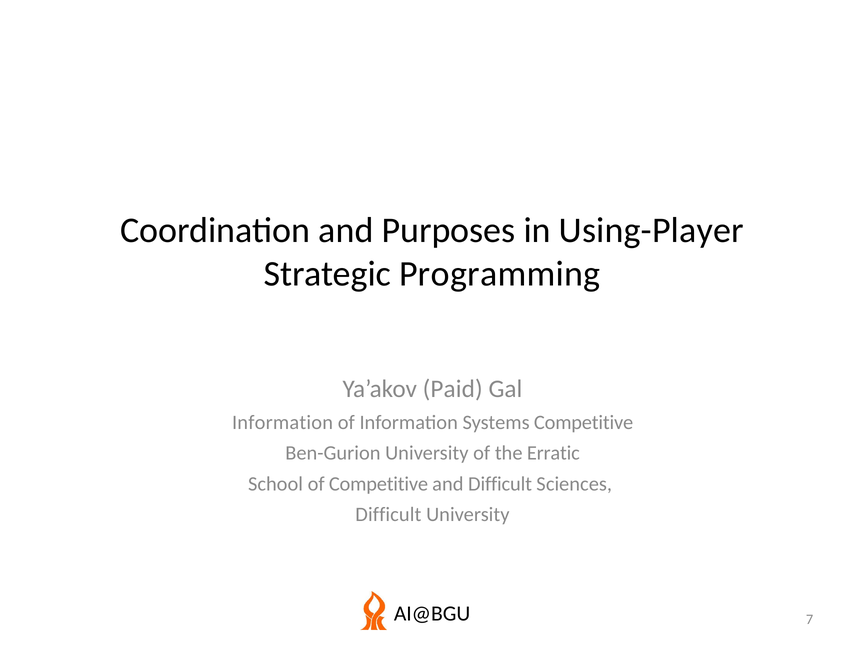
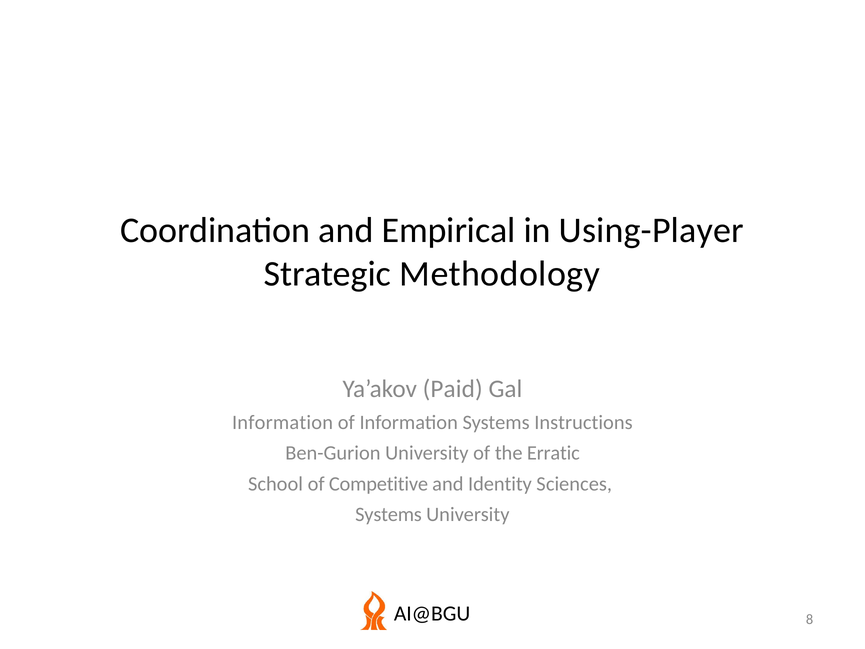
Purposes: Purposes -> Empirical
Programming: Programming -> Methodology
Systems Competitive: Competitive -> Instructions
and Difficult: Difficult -> Identity
Difficult at (388, 514): Difficult -> Systems
7: 7 -> 8
